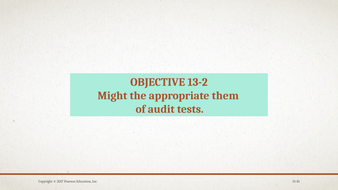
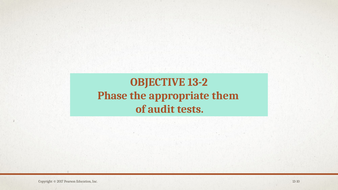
Might: Might -> Phase
